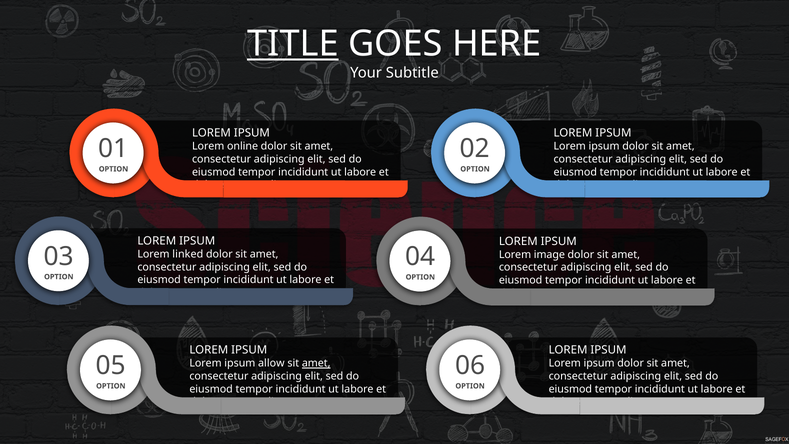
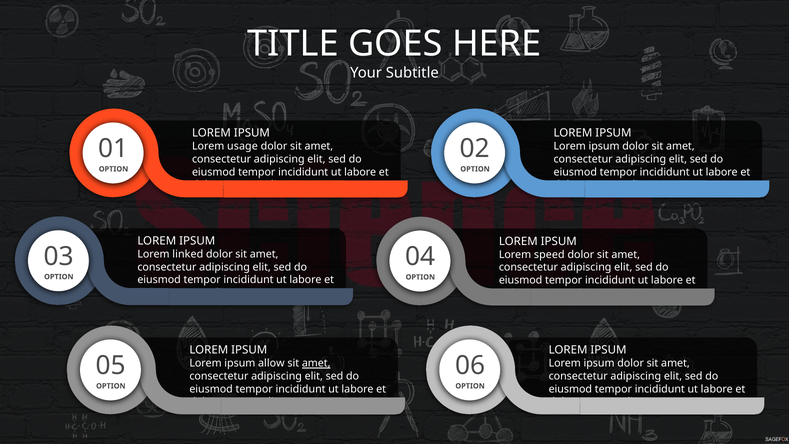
TITLE underline: present -> none
online: online -> usage
image: image -> speed
